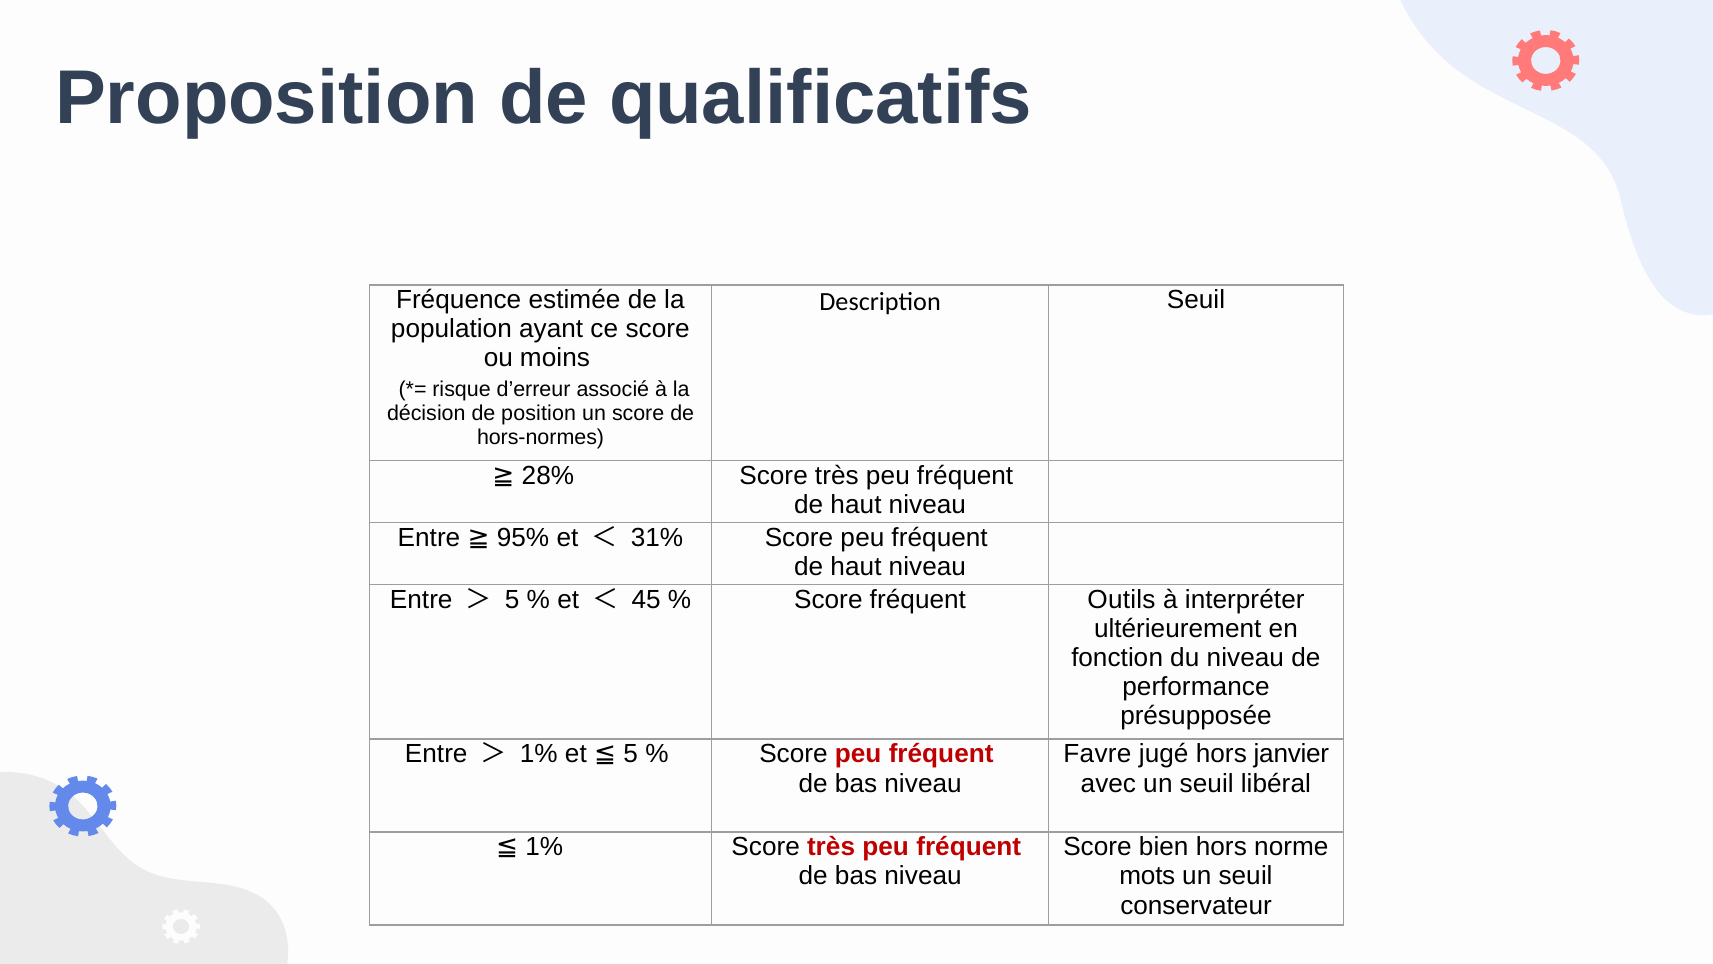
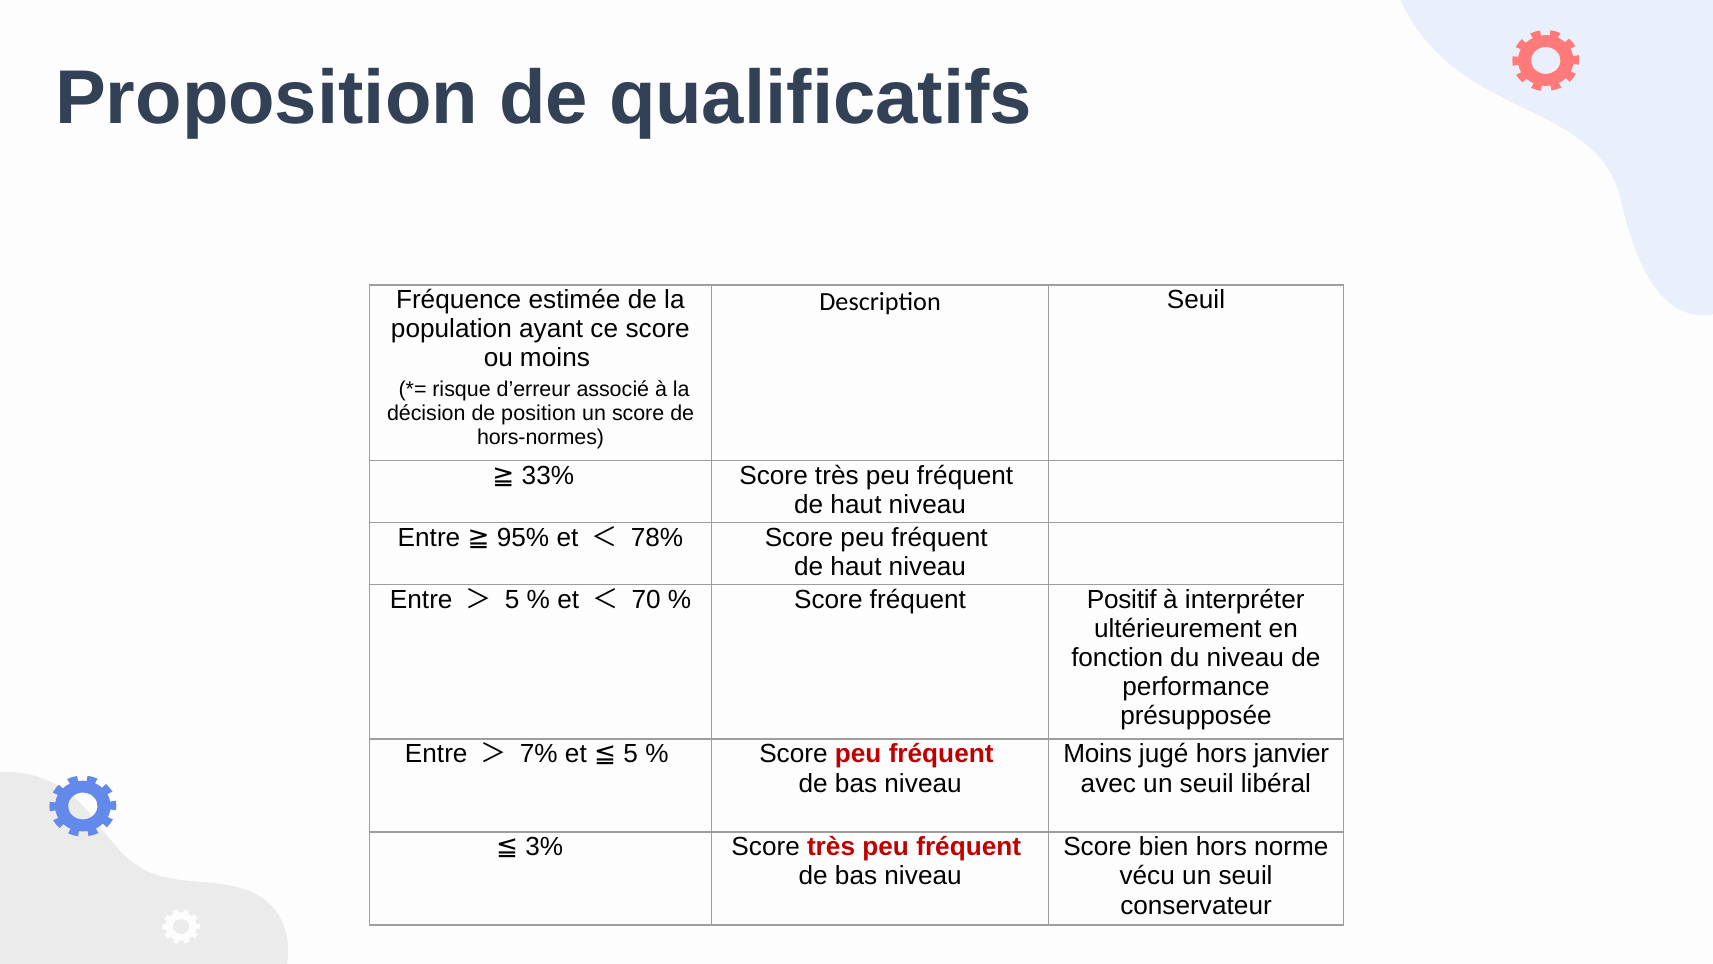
28%: 28% -> 33%
31%: 31% -> 78%
45: 45 -> 70
Outils: Outils -> Positif
1% at (539, 754): 1% -> 7%
Favre at (1097, 754): Favre -> Moins
1% at (544, 847): 1% -> 3%
mots: mots -> vécu
